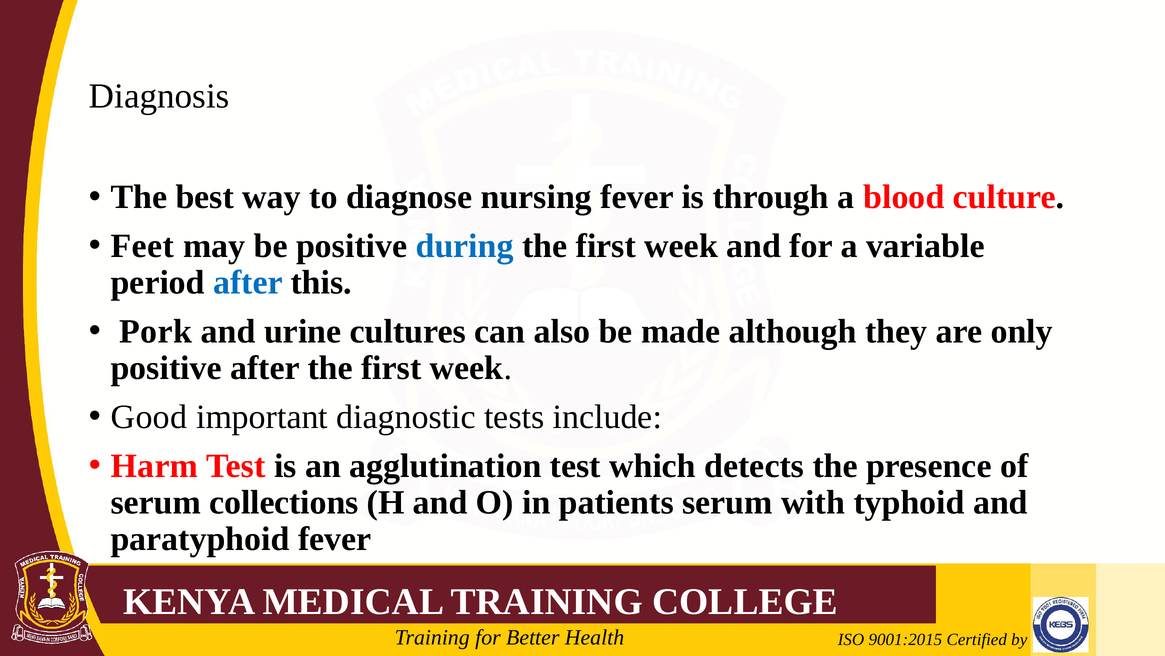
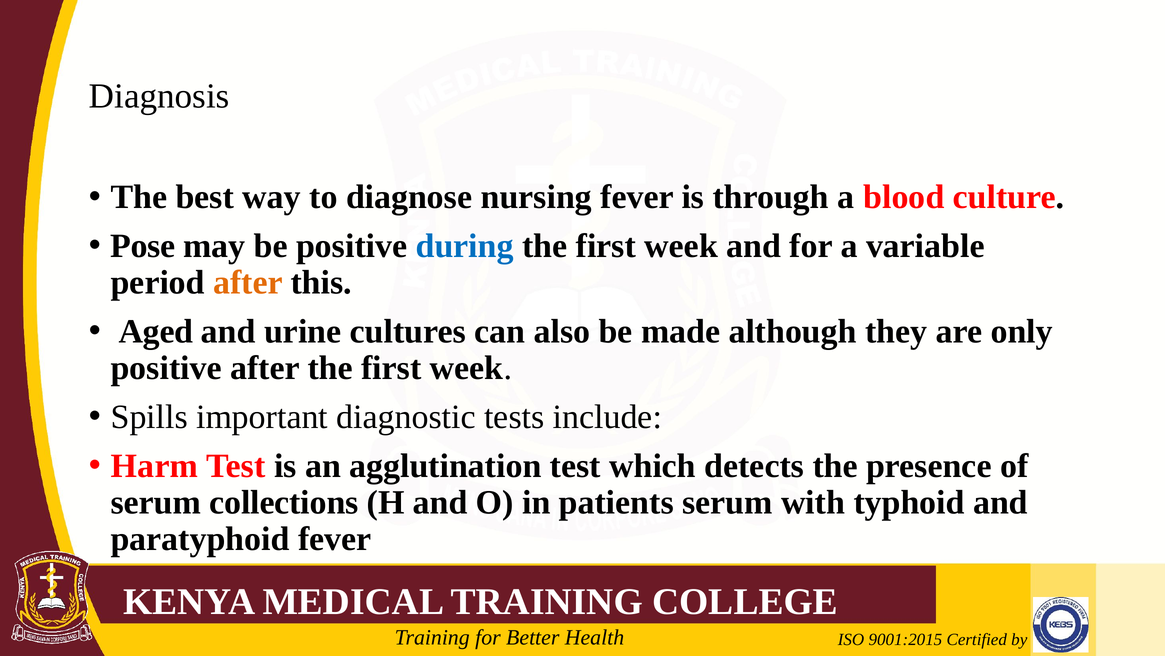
Feet: Feet -> Pose
after at (248, 282) colour: blue -> orange
Pork: Pork -> Aged
Good: Good -> Spills
